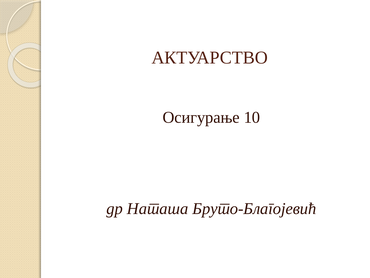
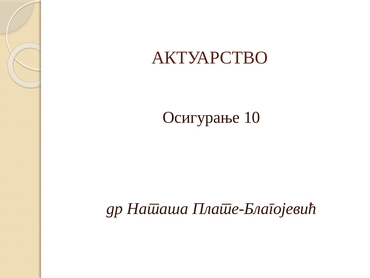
Бруто-Благојевић: Бруто-Благојевић -> Плате-Благојевић
